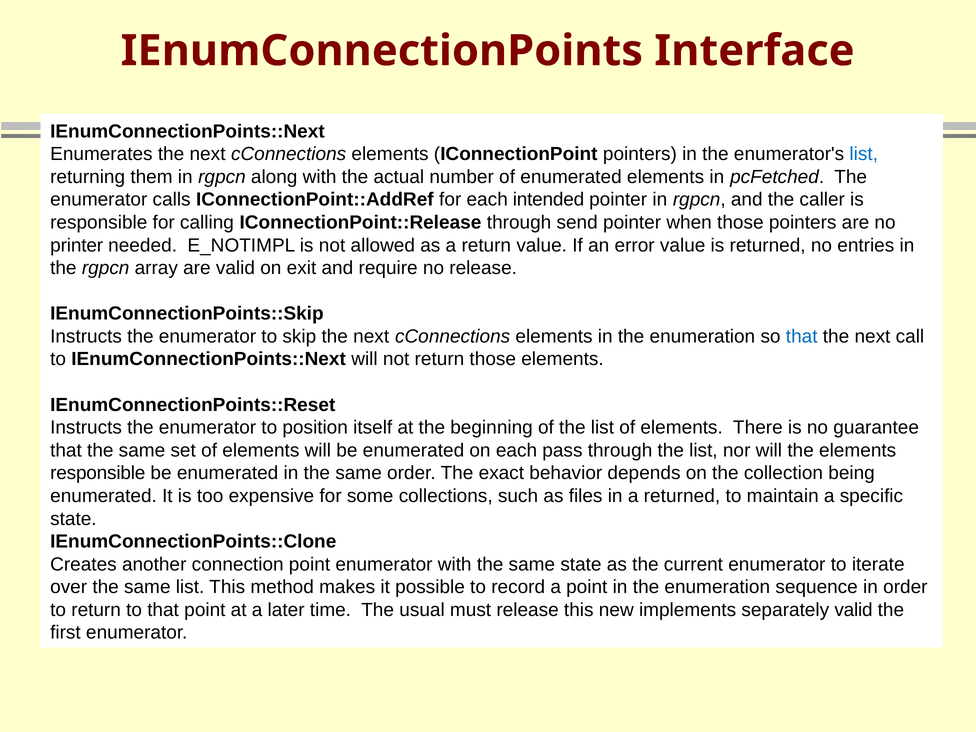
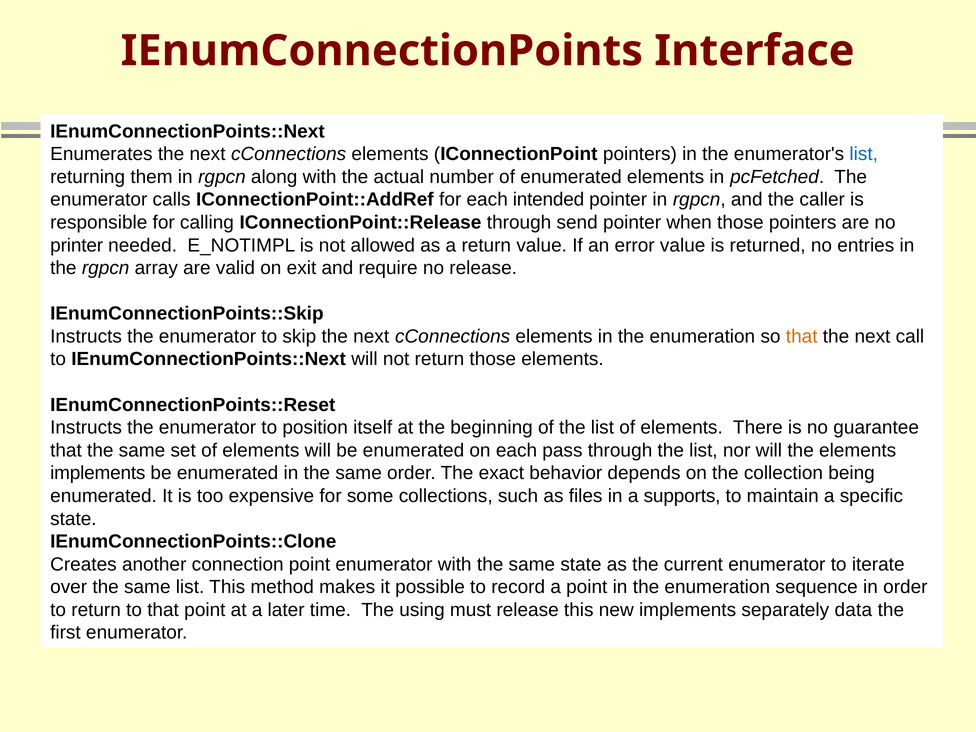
that at (802, 336) colour: blue -> orange
responsible at (98, 473): responsible -> implements
a returned: returned -> supports
usual: usual -> using
separately valid: valid -> data
